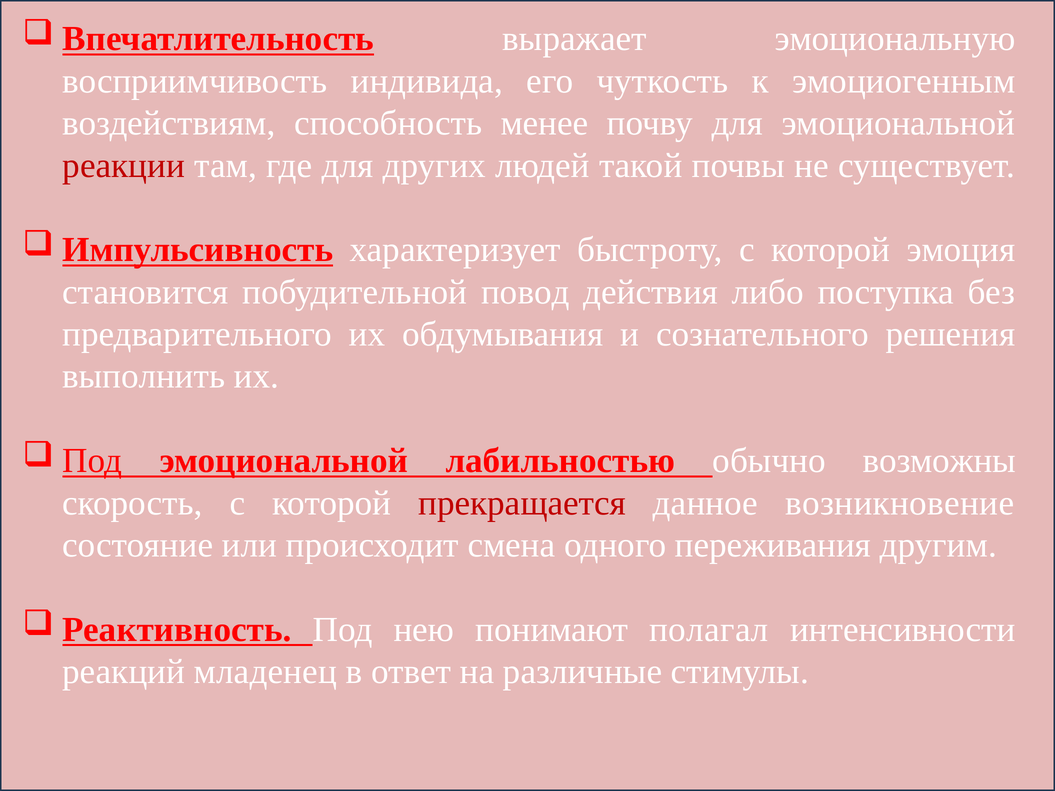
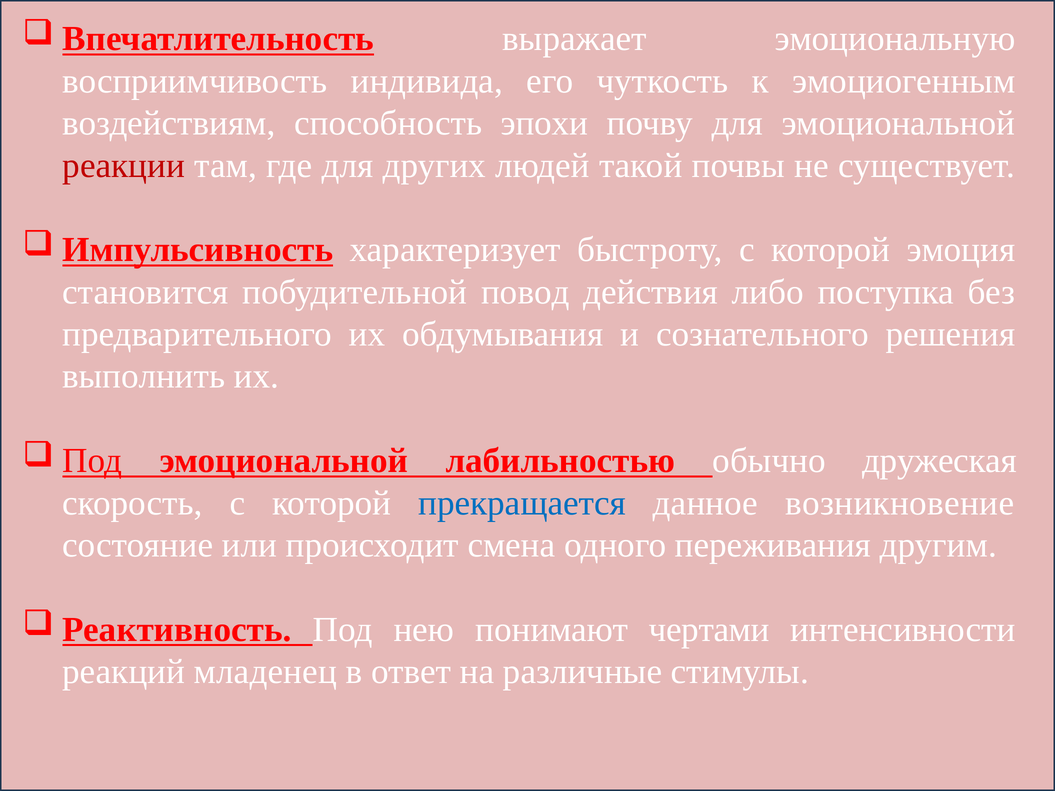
менее: менее -> эпохи
возможны: возможны -> дружеская
прекращается colour: red -> blue
полагал: полагал -> чертами
